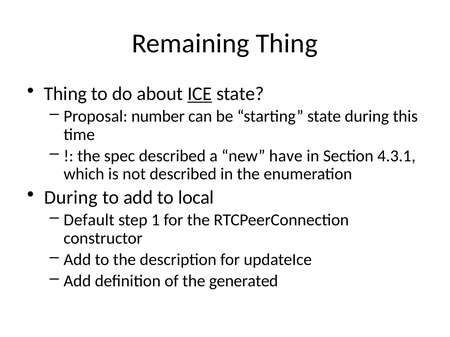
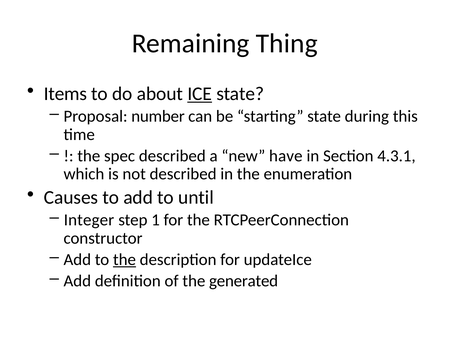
Thing at (65, 94): Thing -> Items
During at (71, 198): During -> Causes
local: local -> until
Default: Default -> Integer
the at (124, 260) underline: none -> present
